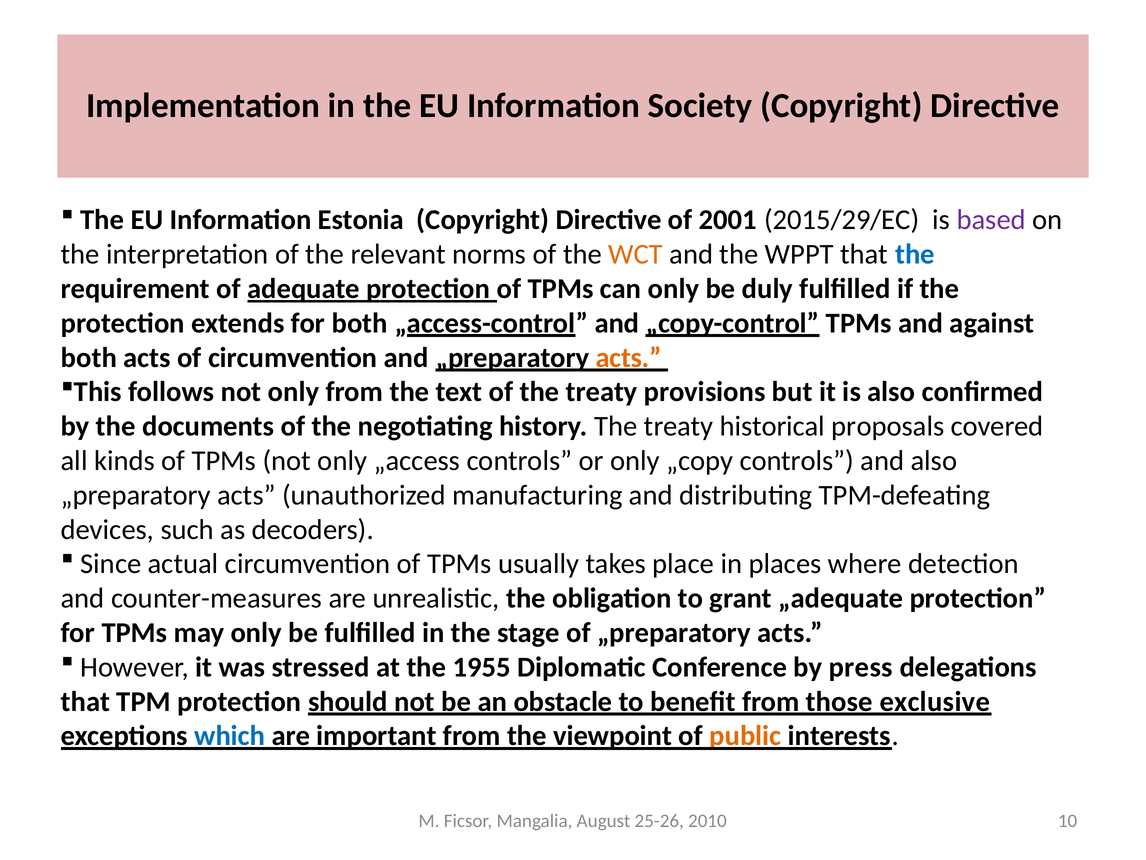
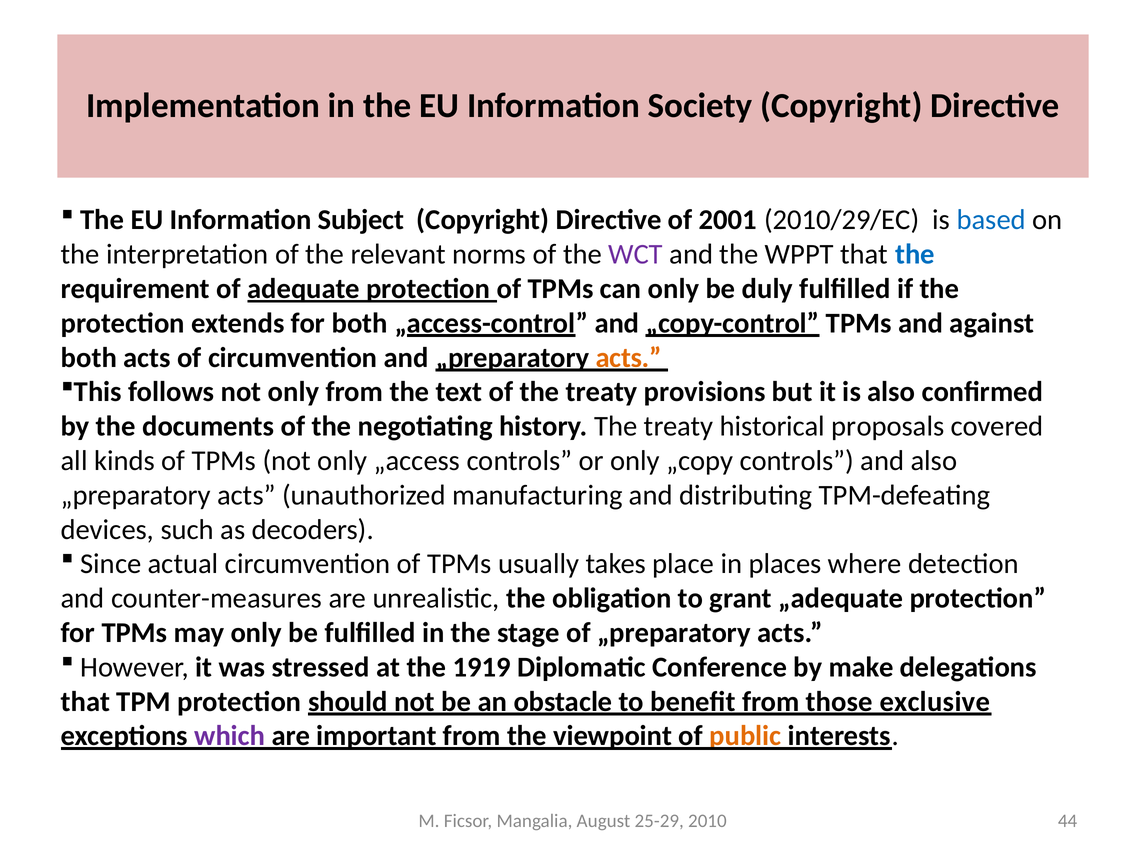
Estonia: Estonia -> Subject
2015/29/EC: 2015/29/EC -> 2010/29/EC
based colour: purple -> blue
WCT colour: orange -> purple
1955: 1955 -> 1919
press: press -> make
which colour: blue -> purple
25-26: 25-26 -> 25-29
10: 10 -> 44
